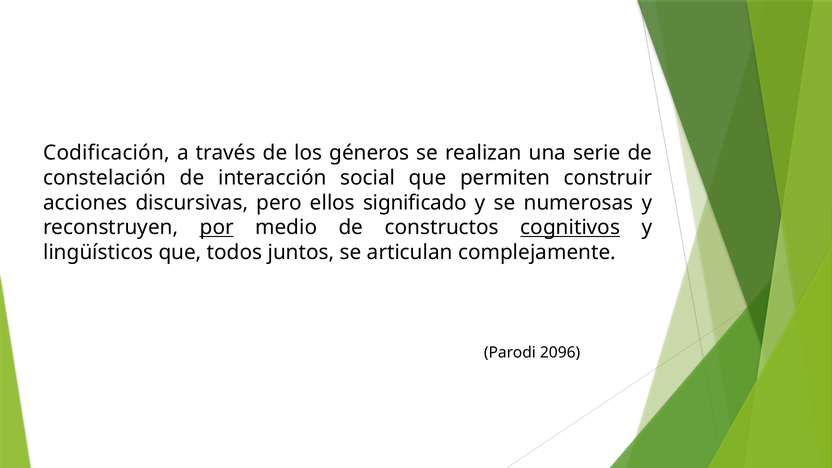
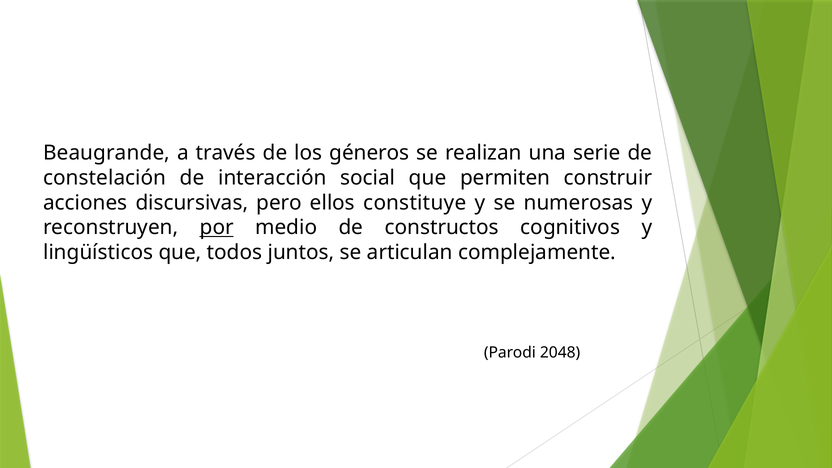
Codificación: Codificación -> Beaugrande
significado: significado -> constituye
cognitivos underline: present -> none
2096: 2096 -> 2048
